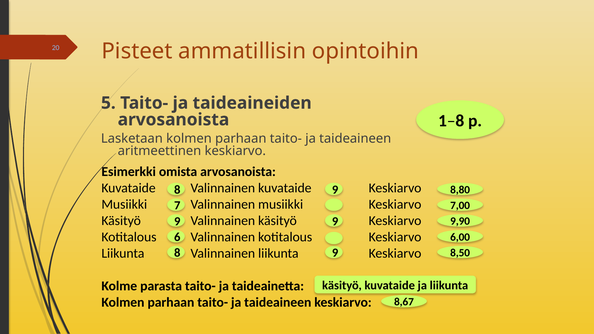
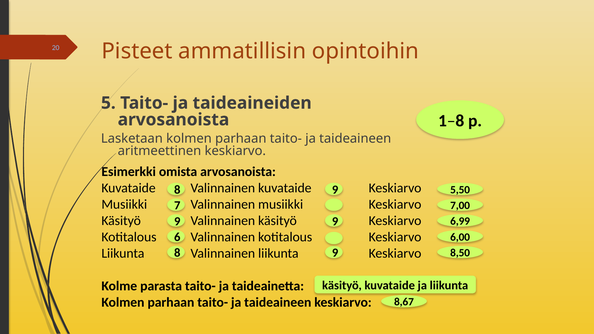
8,80: 8,80 -> 5,50
9,90: 9,90 -> 6,99
